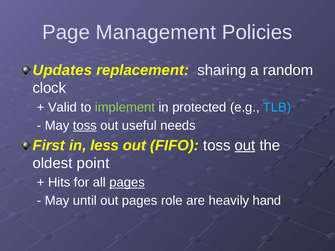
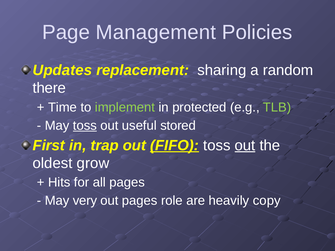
clock: clock -> there
Valid: Valid -> Time
TLB colour: light blue -> light green
needs: needs -> stored
less: less -> trap
FIFO underline: none -> present
point: point -> grow
pages at (127, 183) underline: present -> none
until: until -> very
hand: hand -> copy
